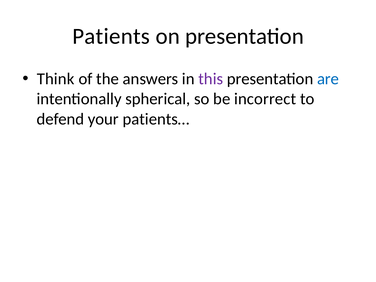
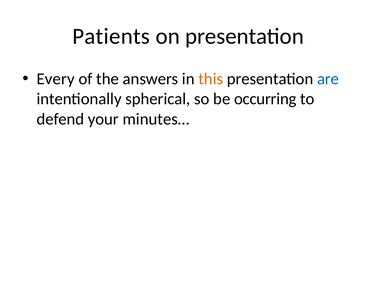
Think: Think -> Every
this colour: purple -> orange
incorrect: incorrect -> occurring
patients…: patients… -> minutes…
